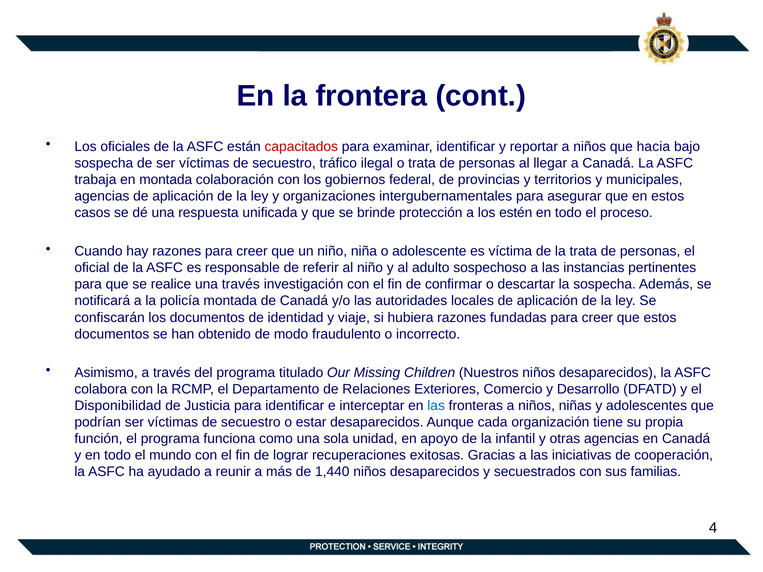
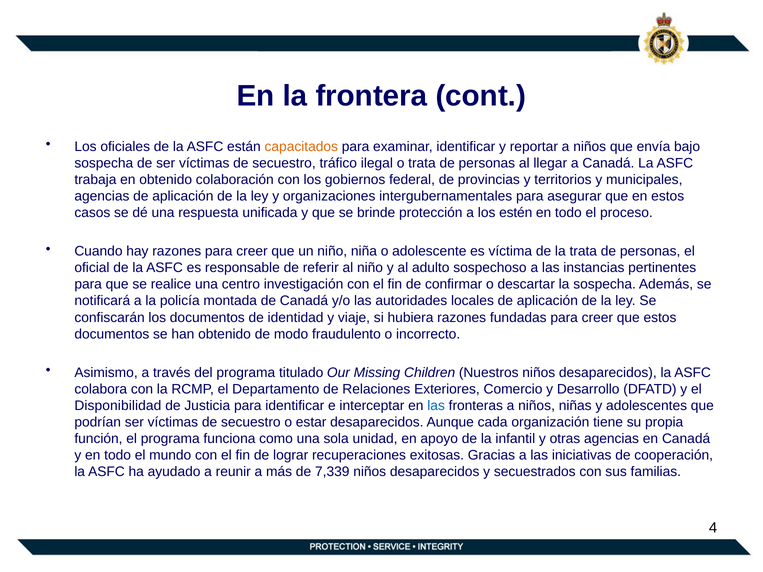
capacitados colour: red -> orange
hacia: hacia -> envía
en montada: montada -> obtenido
una través: través -> centro
1,440: 1,440 -> 7,339
